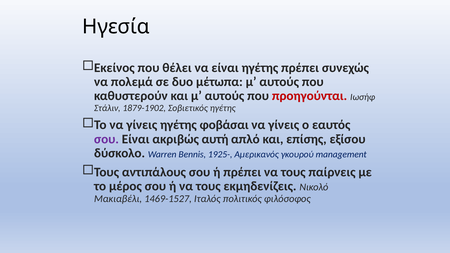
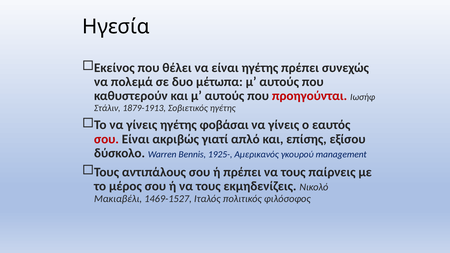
1879-1902: 1879-1902 -> 1879-1913
σου at (106, 139) colour: purple -> red
αυτή: αυτή -> γιατί
